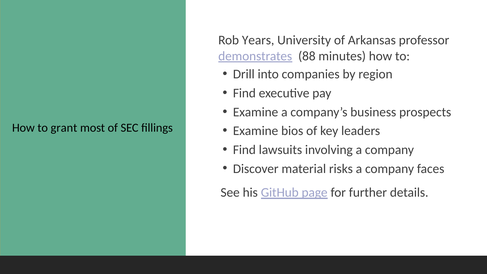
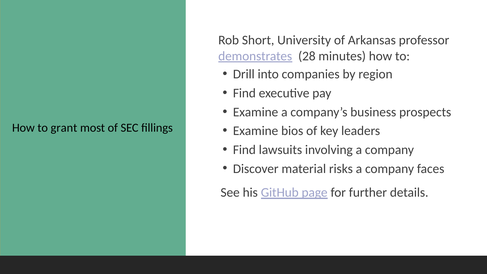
Years: Years -> Short
88: 88 -> 28
